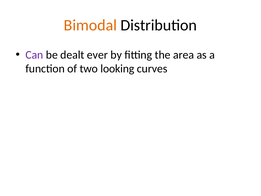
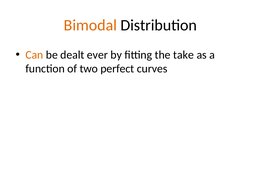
Can colour: purple -> orange
area: area -> take
looking: looking -> perfect
